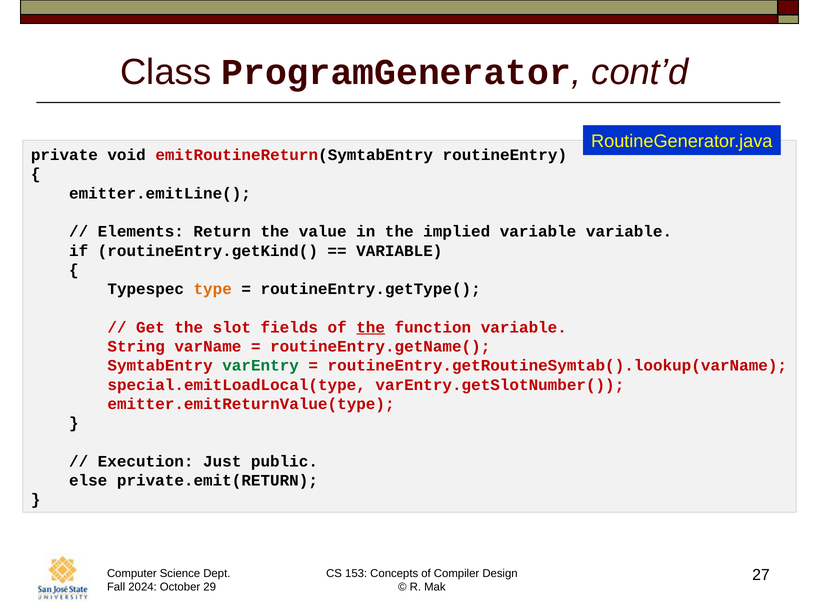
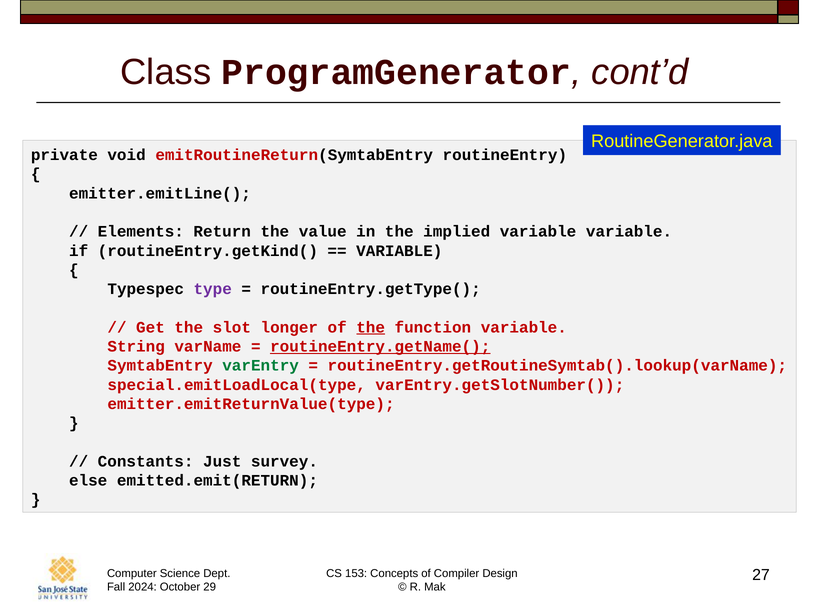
type colour: orange -> purple
fields: fields -> longer
routineEntry.getName( underline: none -> present
Execution: Execution -> Constants
public: public -> survey
private.emit(RETURN: private.emit(RETURN -> emitted.emit(RETURN
